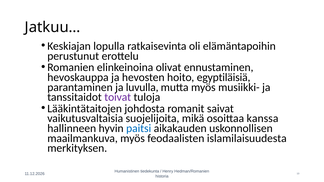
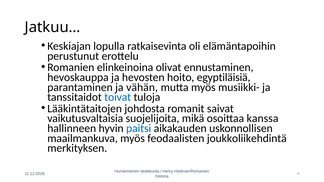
luvulla: luvulla -> vähän
toivat colour: purple -> blue
islamilaisuudesta: islamilaisuudesta -> joukkoliikehdintä
